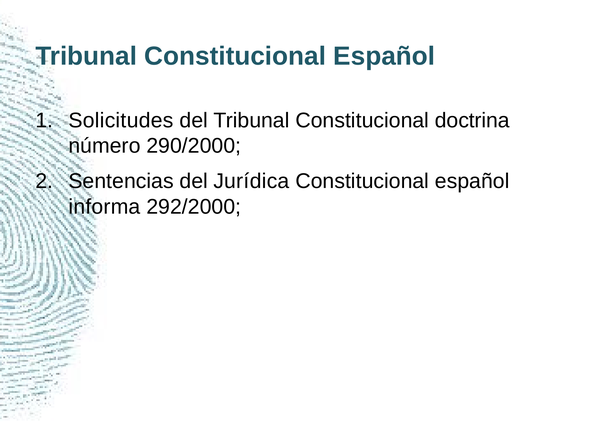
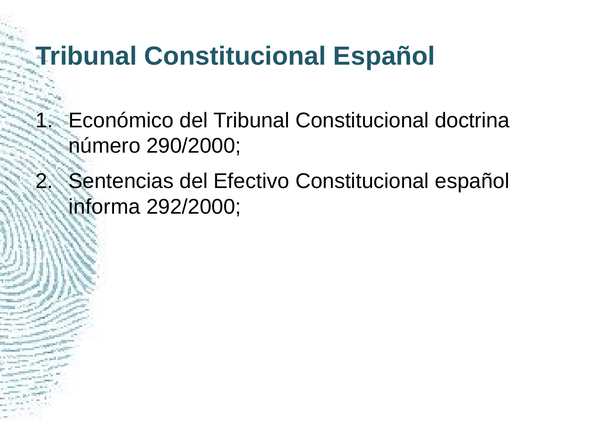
Solicitudes: Solicitudes -> Económico
Jurídica: Jurídica -> Efectivo
